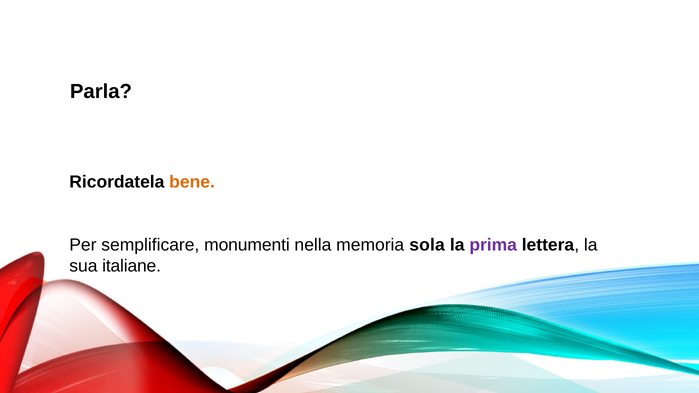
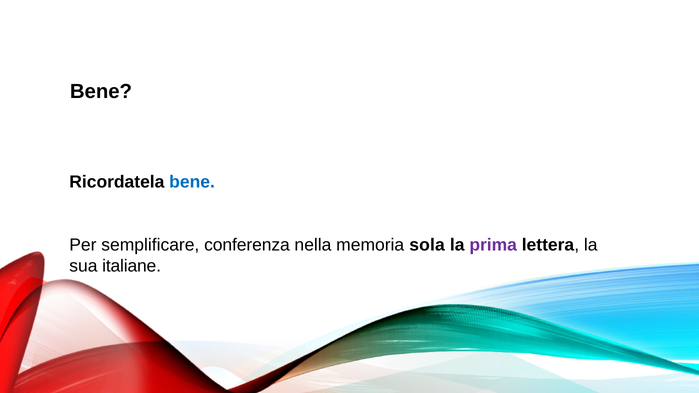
Parla at (101, 91): Parla -> Bene
bene at (192, 182) colour: orange -> blue
monumenti: monumenti -> conferenza
